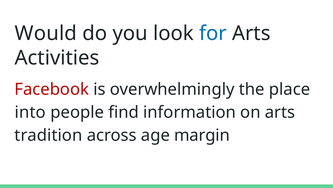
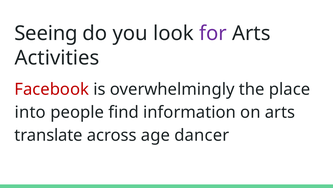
Would: Would -> Seeing
for colour: blue -> purple
tradition: tradition -> translate
margin: margin -> dancer
